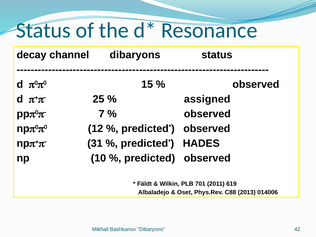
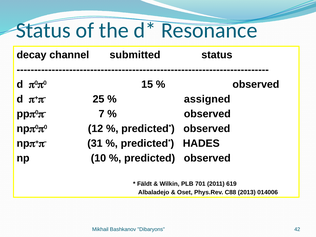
channel dibaryons: dibaryons -> submitted
